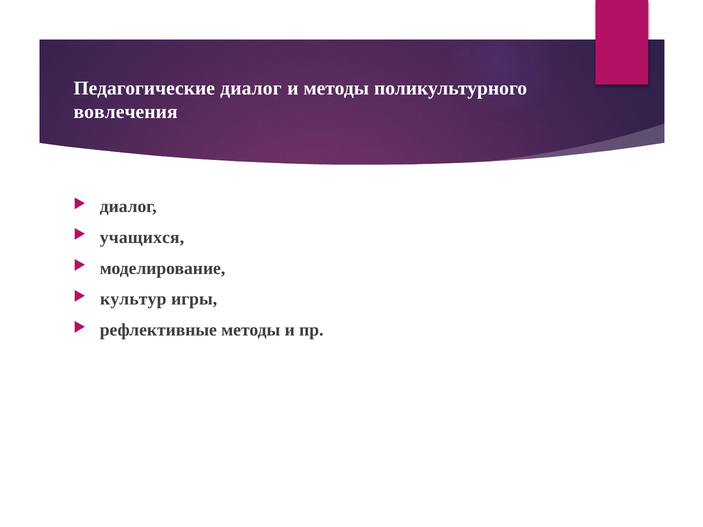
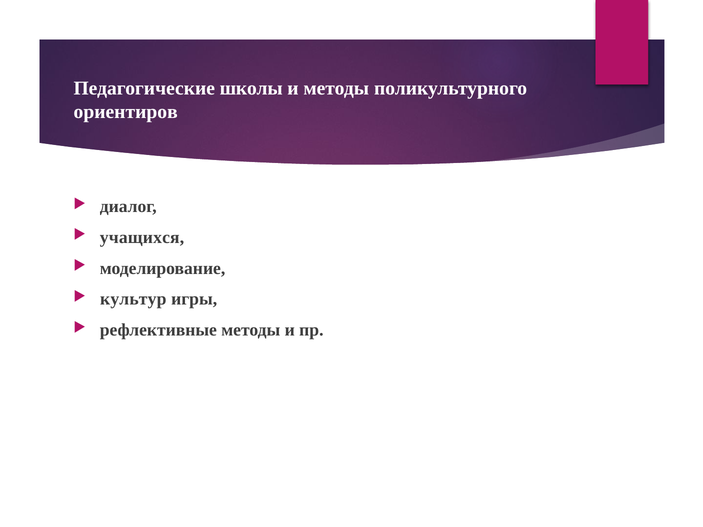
Педагогические диалог: диалог -> школы
вовлечения: вовлечения -> ориентиров
